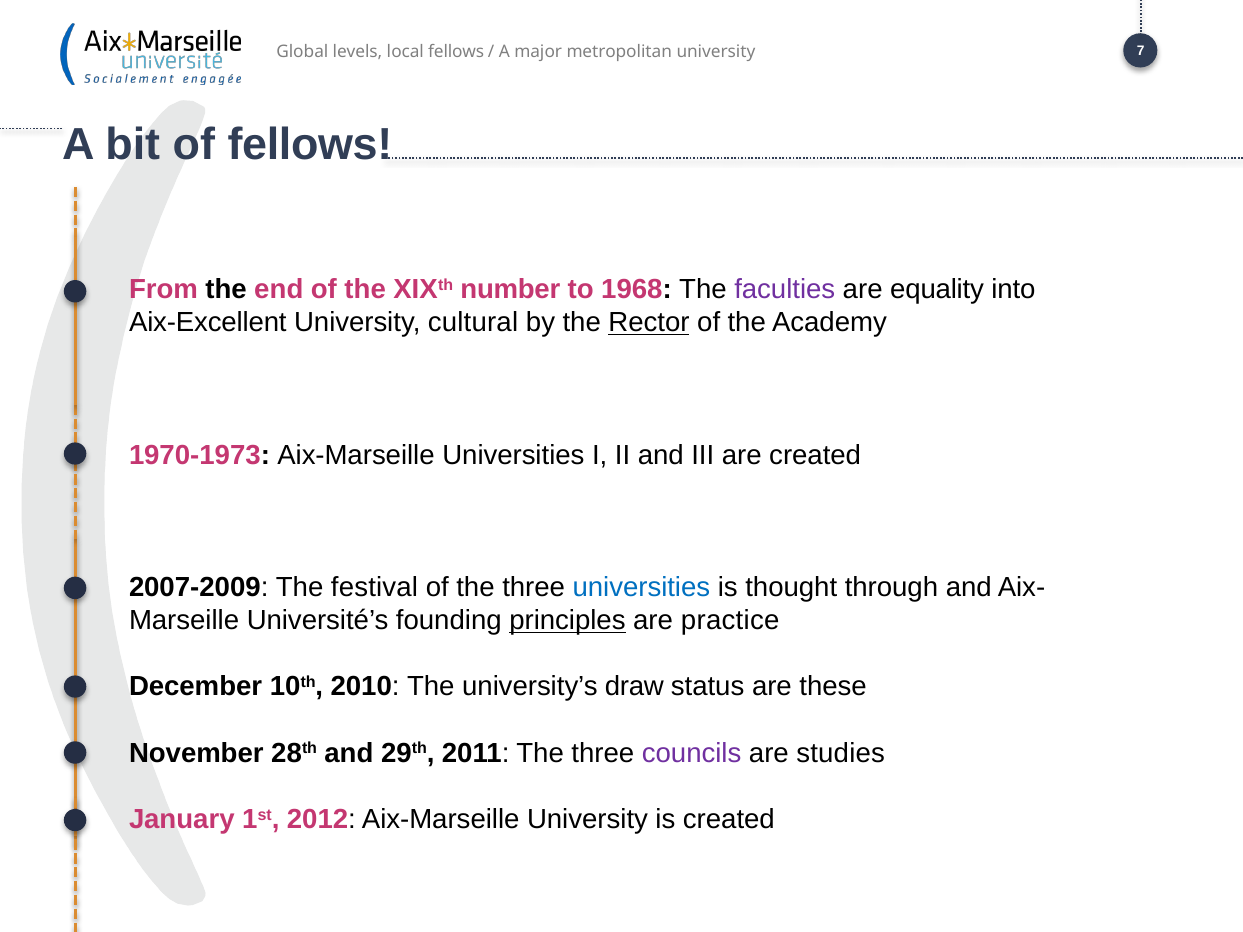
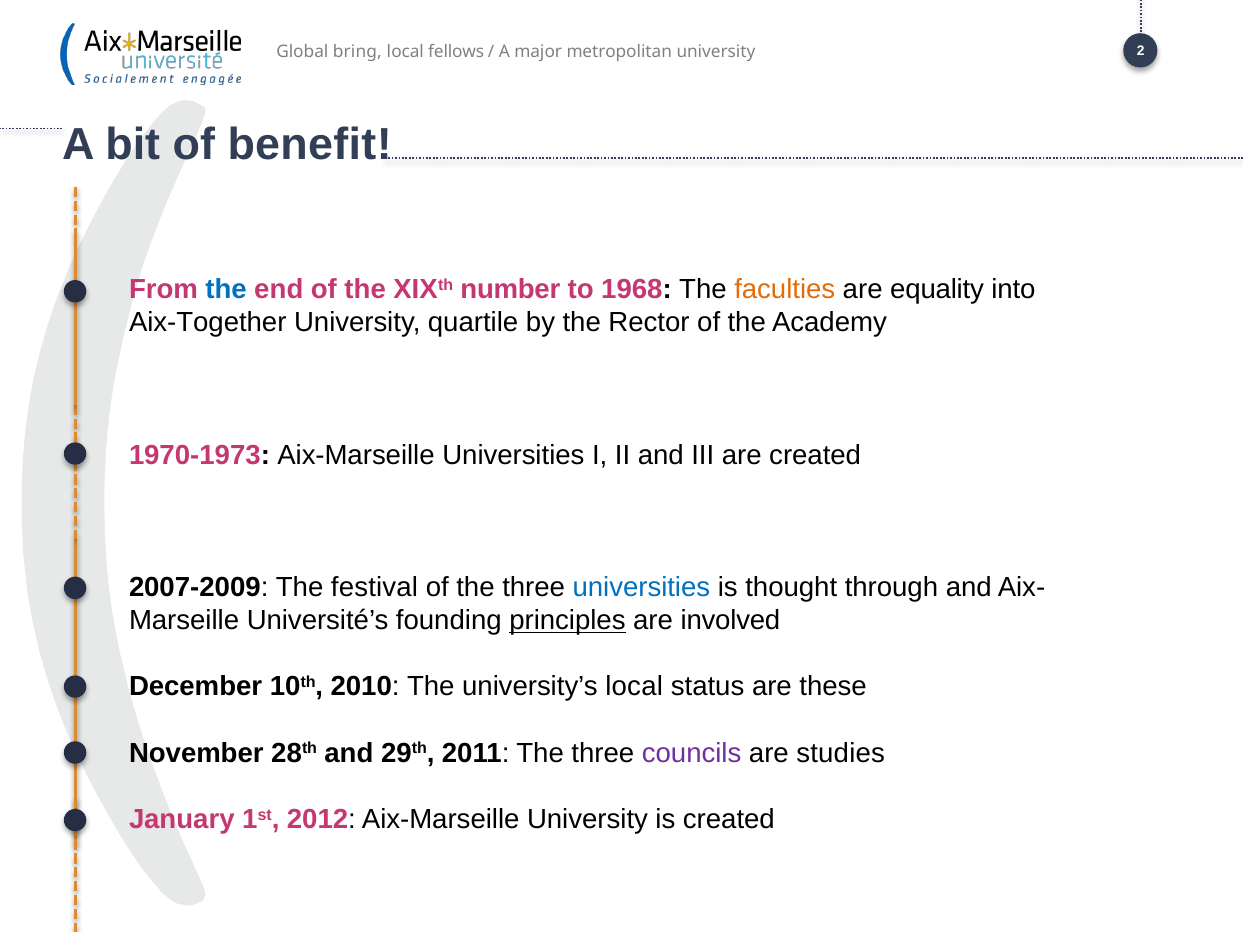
levels: levels -> bring
7: 7 -> 2
of fellows: fellows -> benefit
the at (226, 289) colour: black -> blue
faculties colour: purple -> orange
Aix-Excellent: Aix-Excellent -> Aix-Together
cultural: cultural -> quartile
Rector underline: present -> none
practice: practice -> involved
university’s draw: draw -> local
